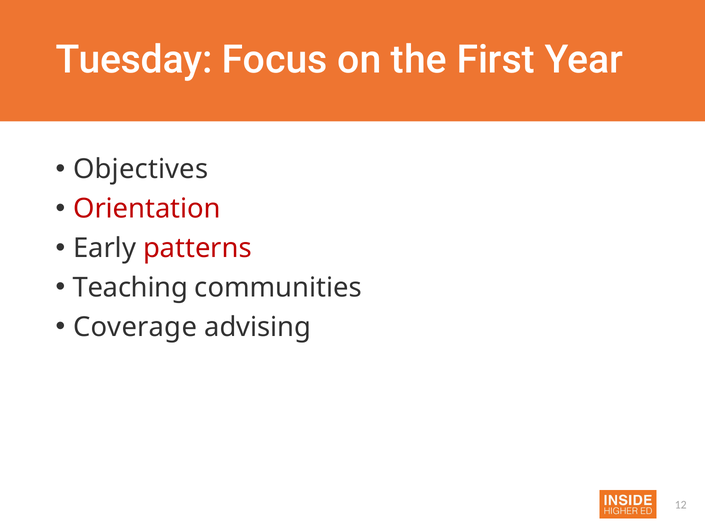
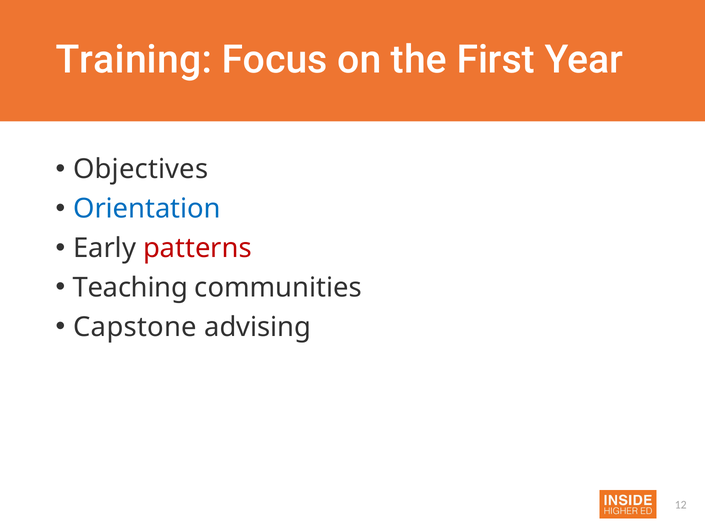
Tuesday: Tuesday -> Training
Orientation colour: red -> blue
Coverage: Coverage -> Capstone
